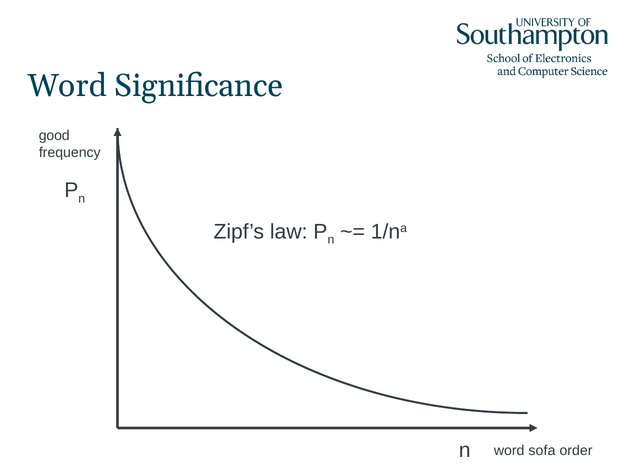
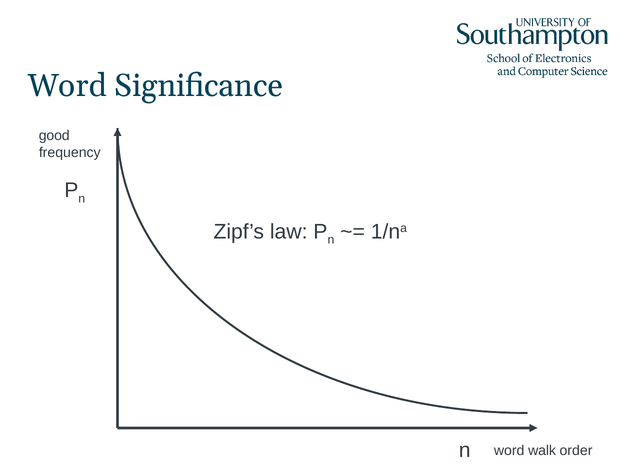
sofa: sofa -> walk
